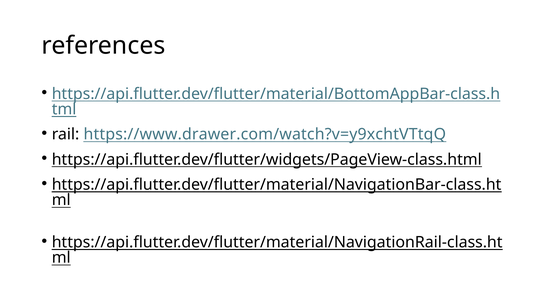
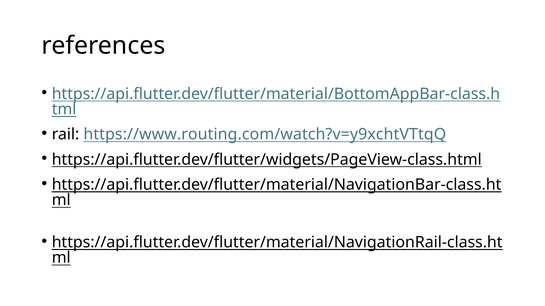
https://www.drawer.com/watch?v=y9xchtVTtqQ: https://www.drawer.com/watch?v=y9xchtVTtqQ -> https://www.routing.com/watch?v=y9xchtVTtqQ
